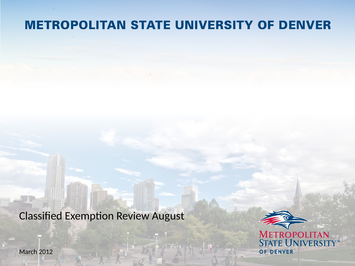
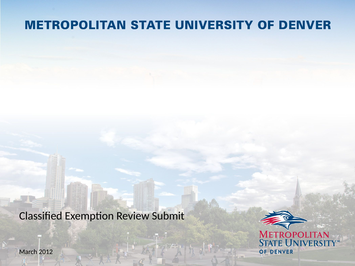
August: August -> Submit
